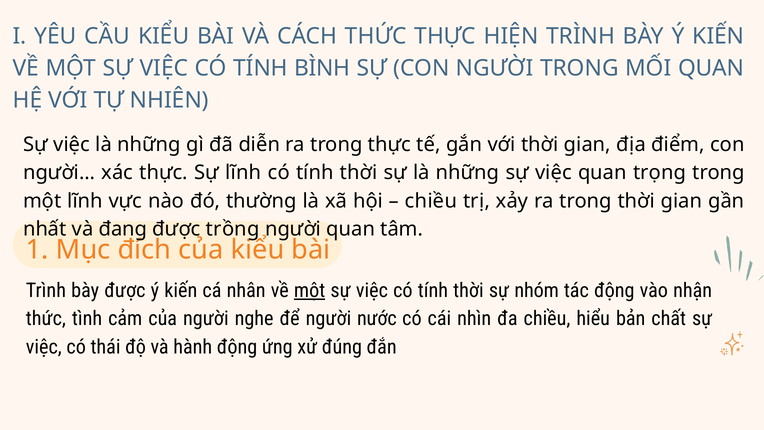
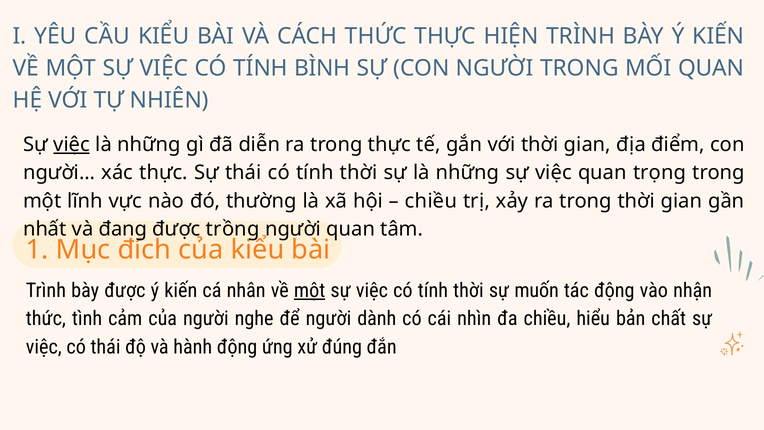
việc at (72, 144) underline: none -> present
Sự lĩnh: lĩnh -> thái
nhóm: nhóm -> muốn
nước: nước -> dành
